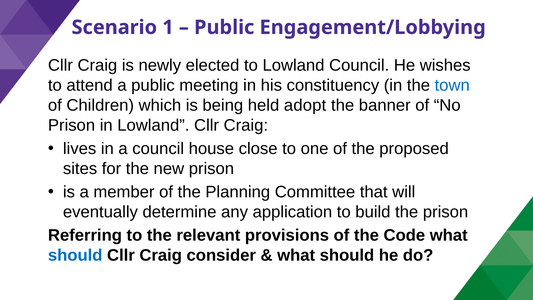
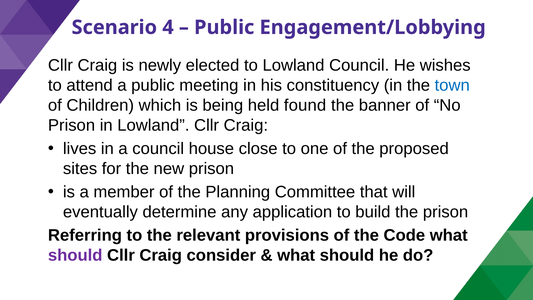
1: 1 -> 4
adopt: adopt -> found
should at (75, 255) colour: blue -> purple
